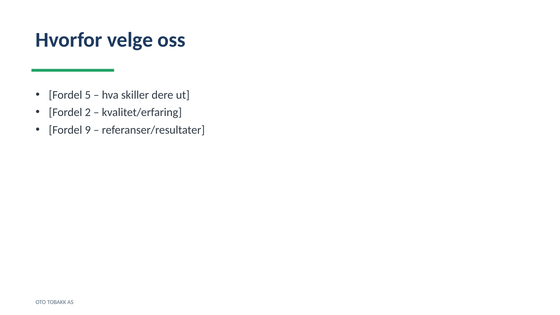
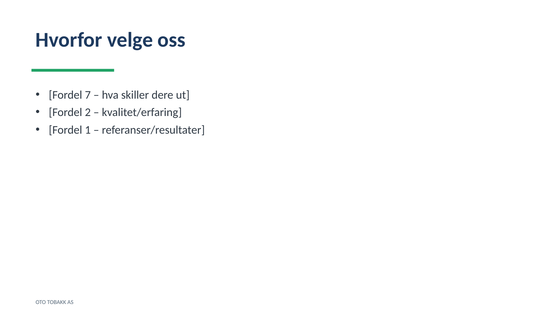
5: 5 -> 7
9: 9 -> 1
